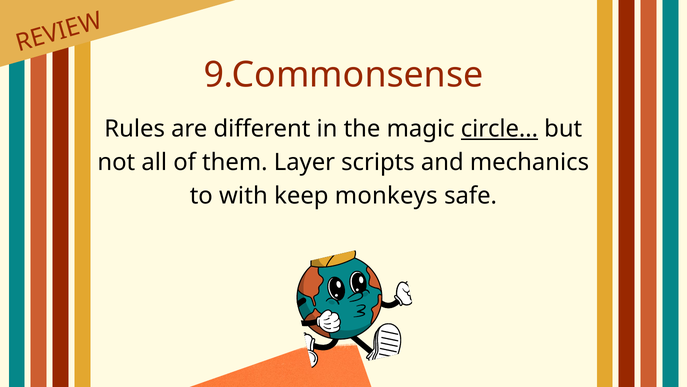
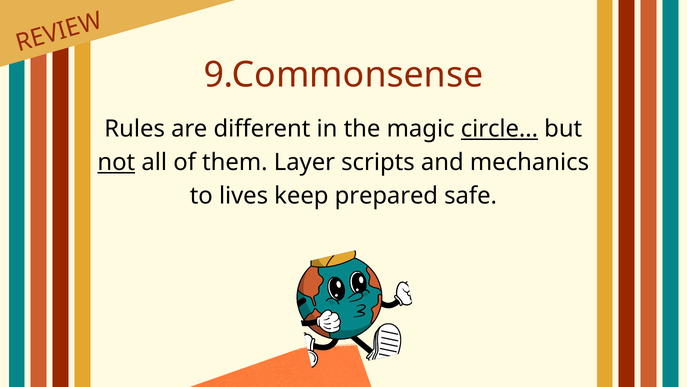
not underline: none -> present
with: with -> lives
monkeys: monkeys -> prepared
